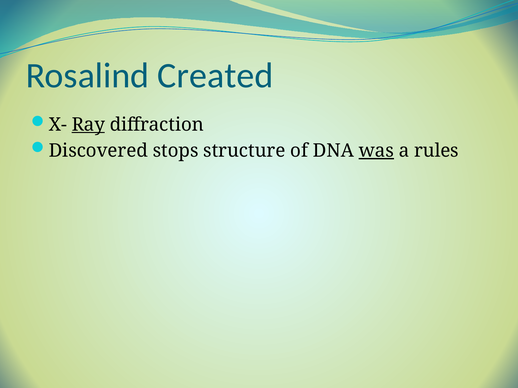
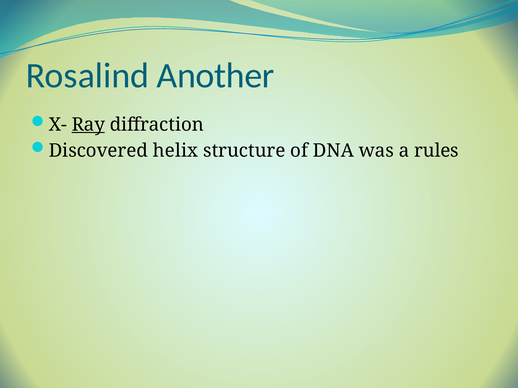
Created: Created -> Another
stops: stops -> helix
was underline: present -> none
